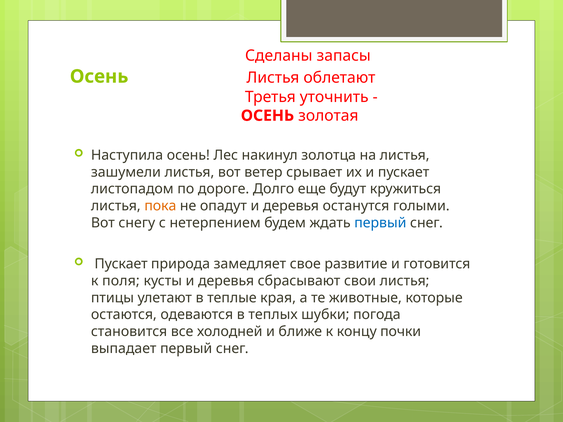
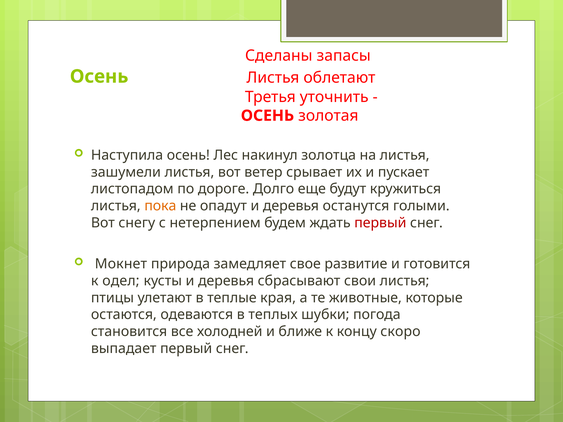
первый at (380, 223) colour: blue -> red
Пускает at (121, 264): Пускает -> Мокнет
поля: поля -> одел
почки: почки -> скоро
